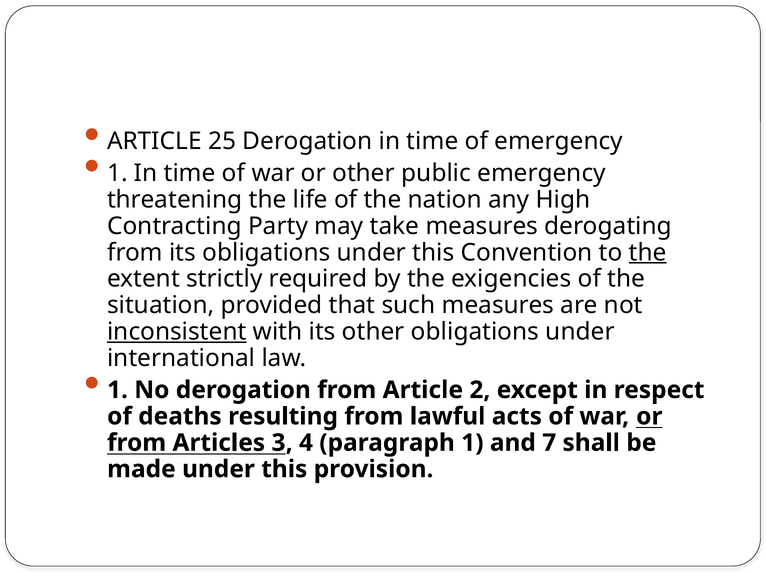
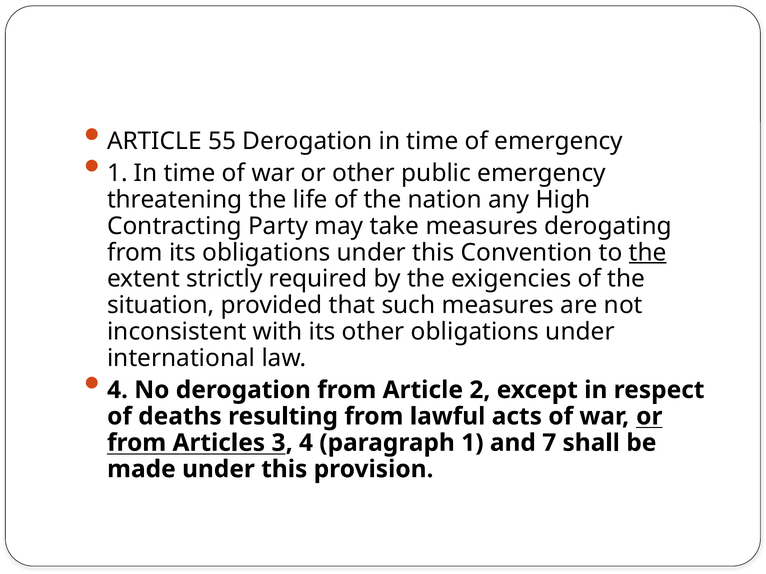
25: 25 -> 55
inconsistent underline: present -> none
1 at (118, 390): 1 -> 4
